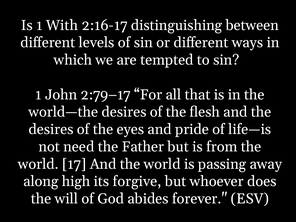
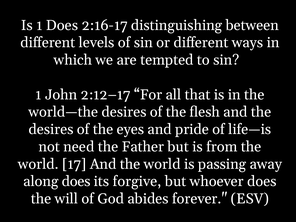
1 With: With -> Does
2:79–17: 2:79–17 -> 2:12–17
along high: high -> does
